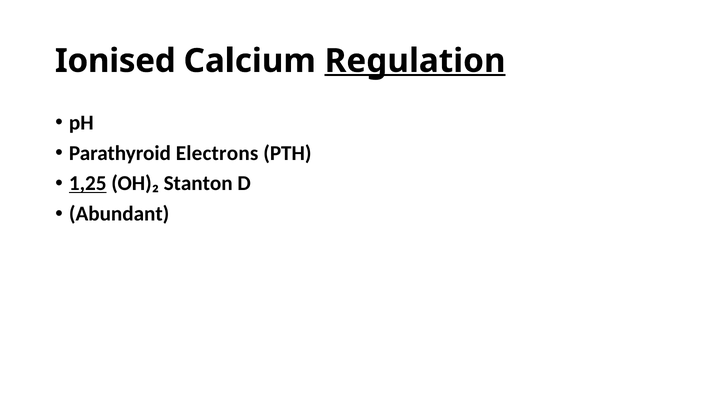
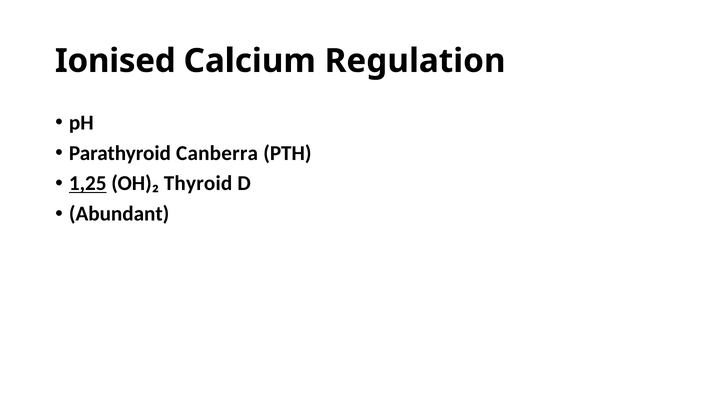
Regulation underline: present -> none
Electrons: Electrons -> Canberra
Stanton: Stanton -> Thyroid
